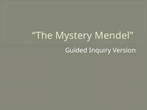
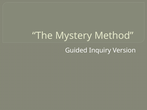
Mendel: Mendel -> Method
